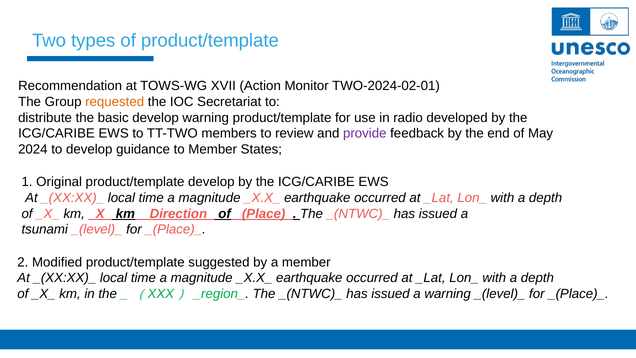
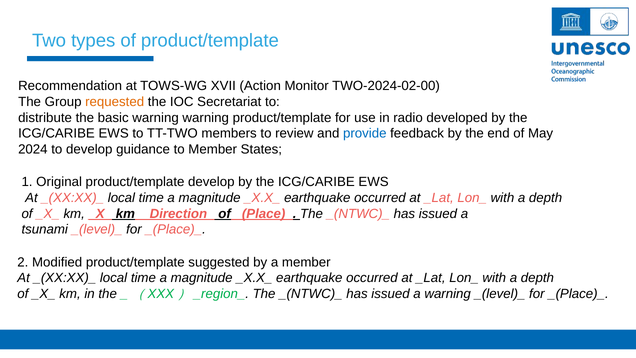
TWO-2024-02-01: TWO-2024-02-01 -> TWO-2024-02-00
basic develop: develop -> warning
provide colour: purple -> blue
